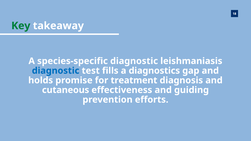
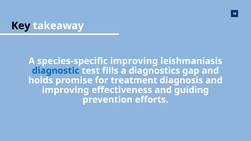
Key colour: green -> black
species-specific diagnostic: diagnostic -> improving
cutaneous at (66, 90): cutaneous -> improving
